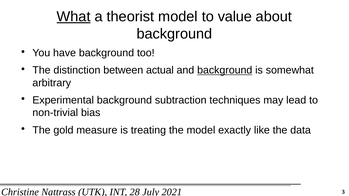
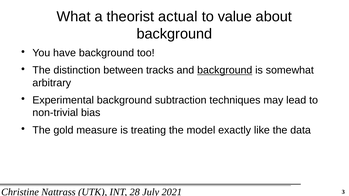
What underline: present -> none
theorist model: model -> actual
actual: actual -> tracks
